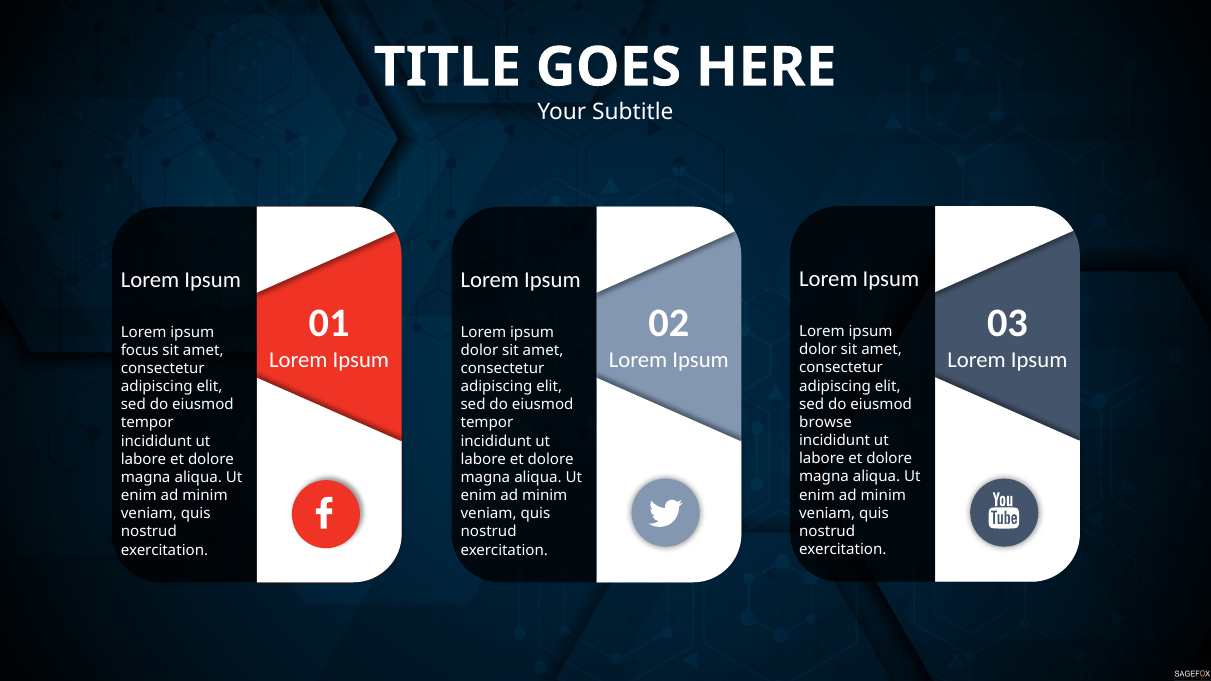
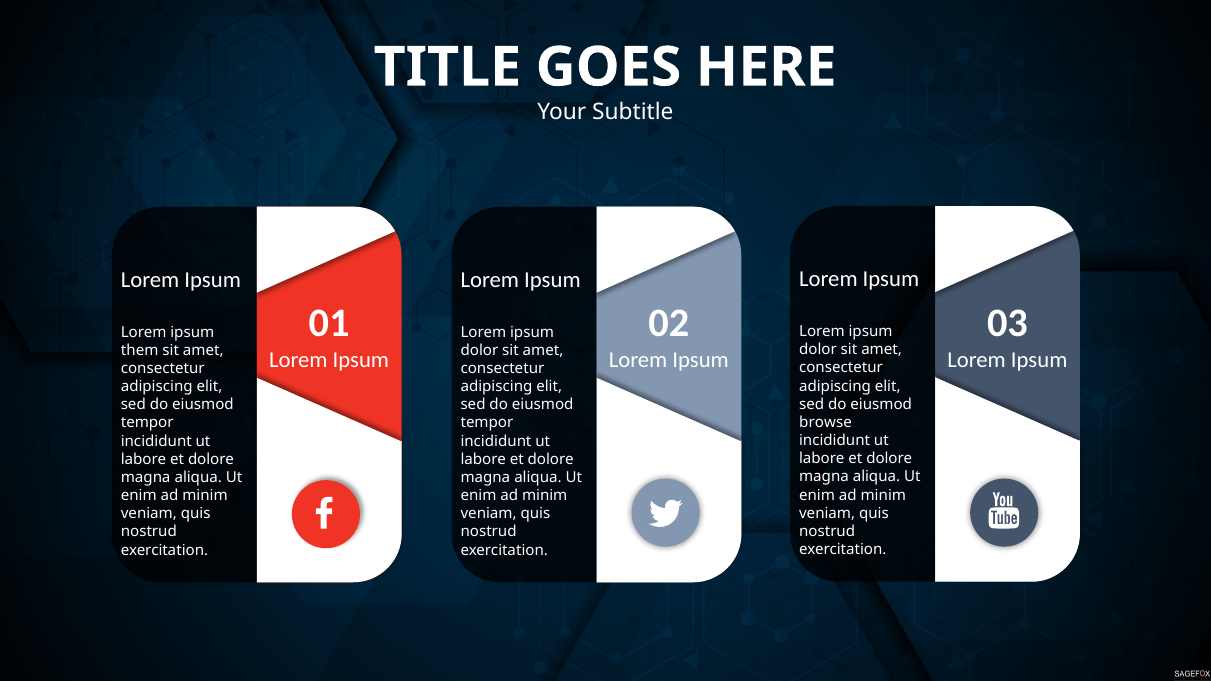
focus: focus -> them
